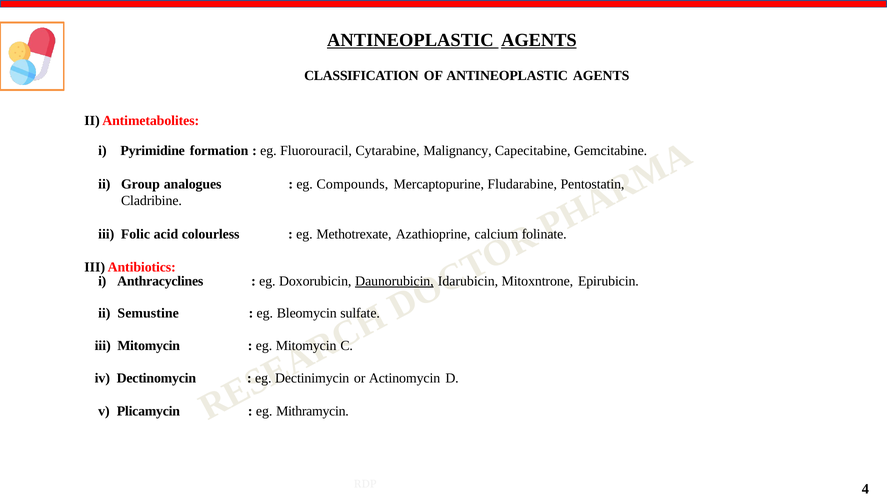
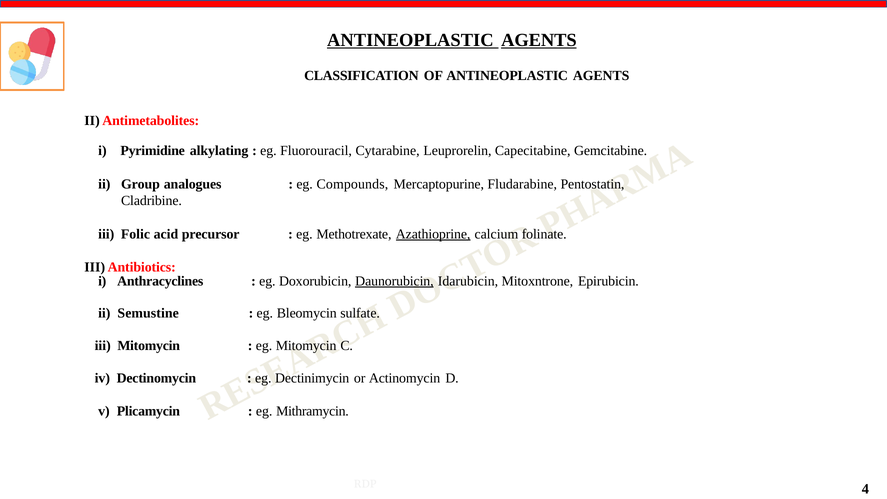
formation: formation -> alkylating
Malignancy: Malignancy -> Leuprorelin
colourless: colourless -> precursor
Azathioprine underline: none -> present
